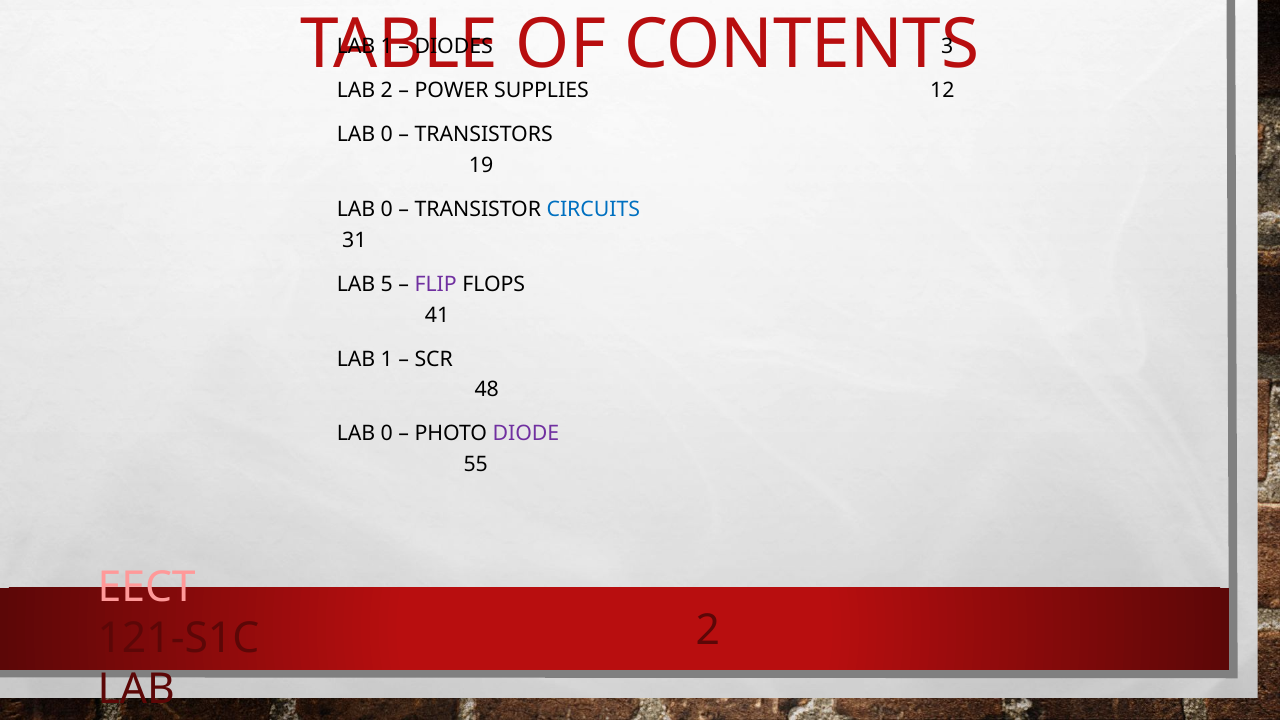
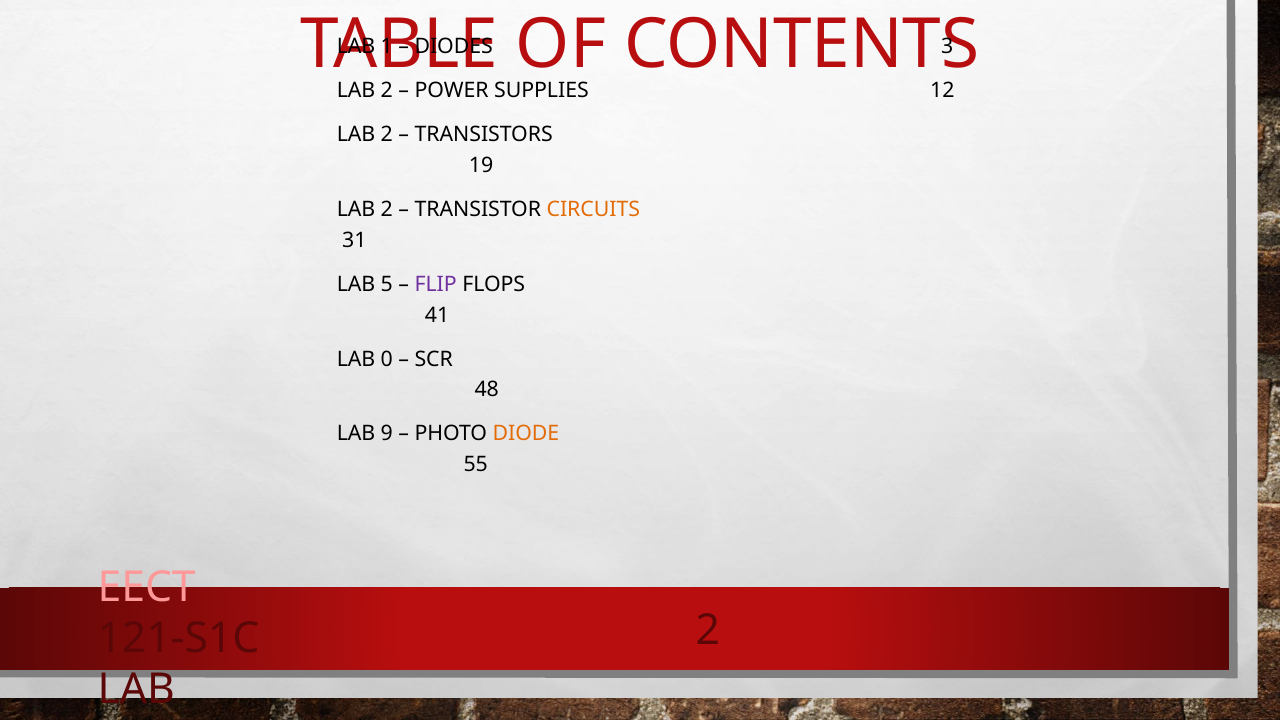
0 at (387, 135): 0 -> 2
0 at (387, 210): 0 -> 2
CIRCUITS colour: blue -> orange
1 at (387, 359): 1 -> 0
0 at (387, 434): 0 -> 9
DIODE colour: purple -> orange
